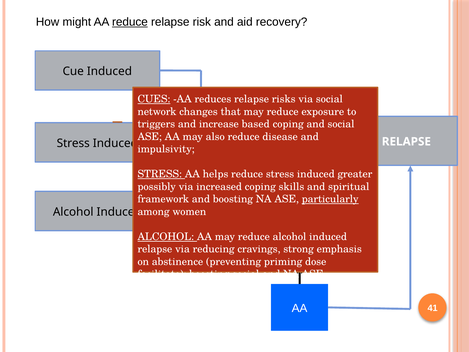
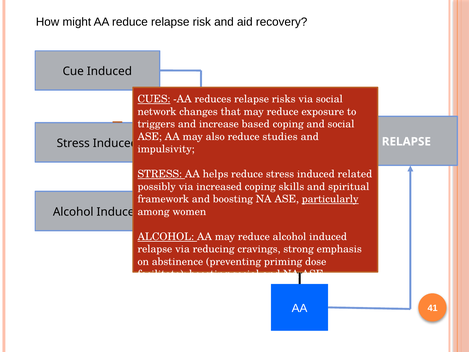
reduce at (130, 22) underline: present -> none
disease: disease -> studies
greater: greater -> related
